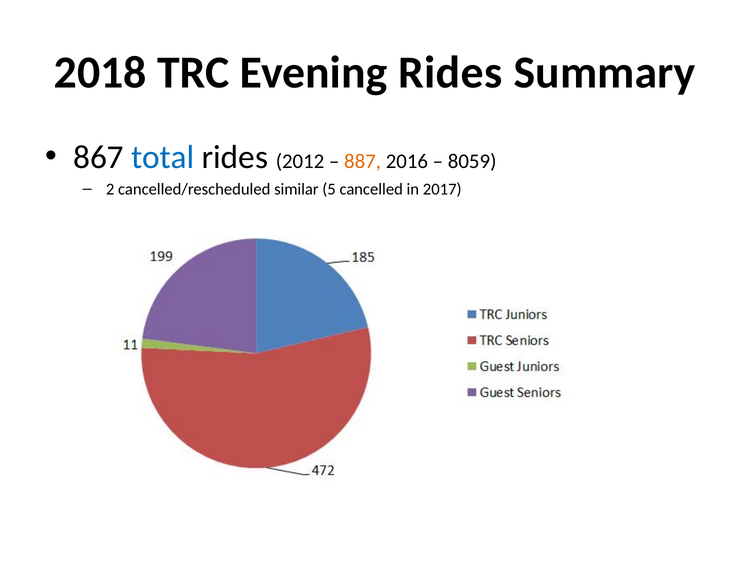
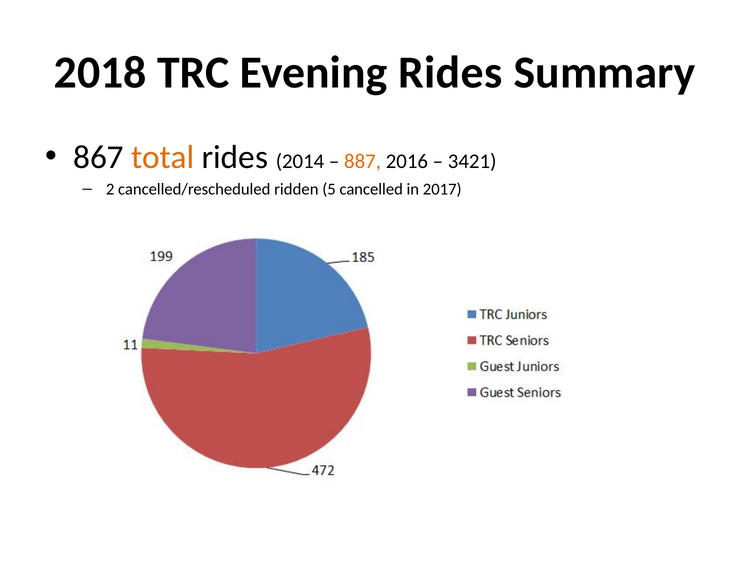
total colour: blue -> orange
2012: 2012 -> 2014
8059: 8059 -> 3421
similar: similar -> ridden
